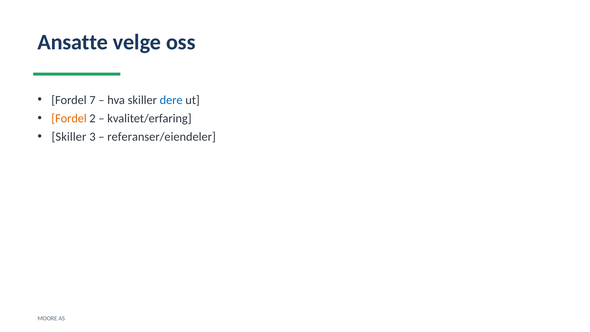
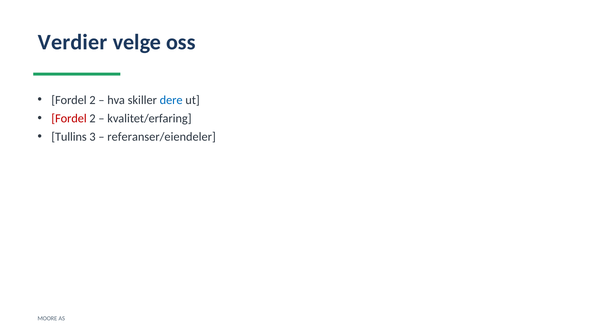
Ansatte: Ansatte -> Verdier
7 at (93, 100): 7 -> 2
Fordel at (69, 118) colour: orange -> red
Skiller at (69, 137): Skiller -> Tullins
